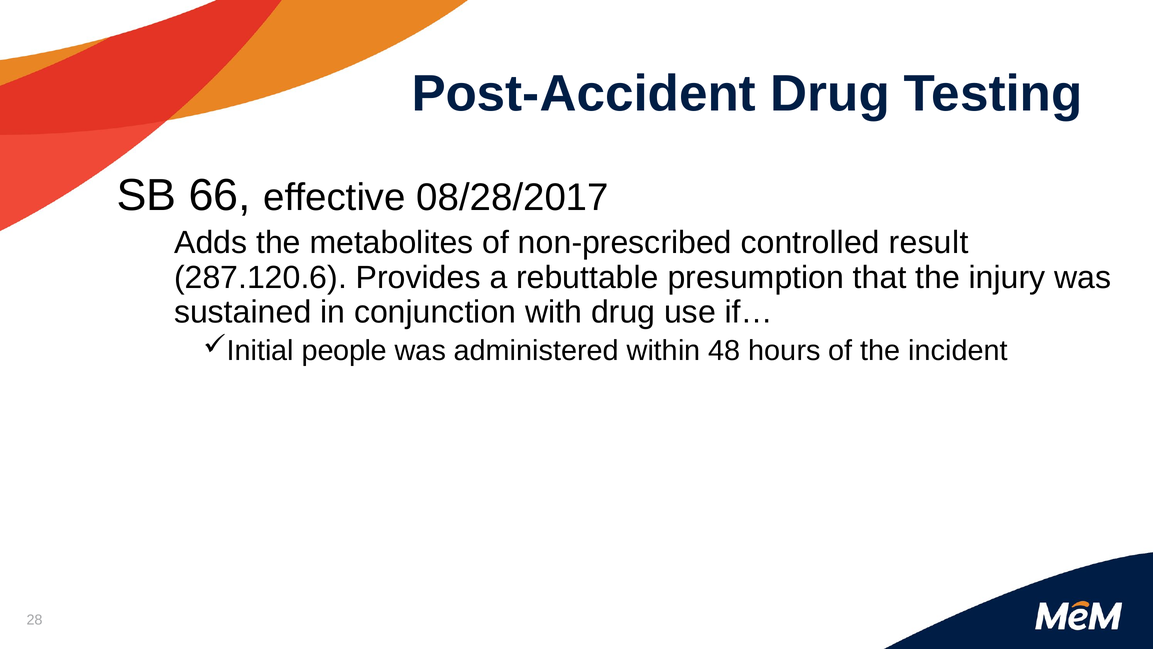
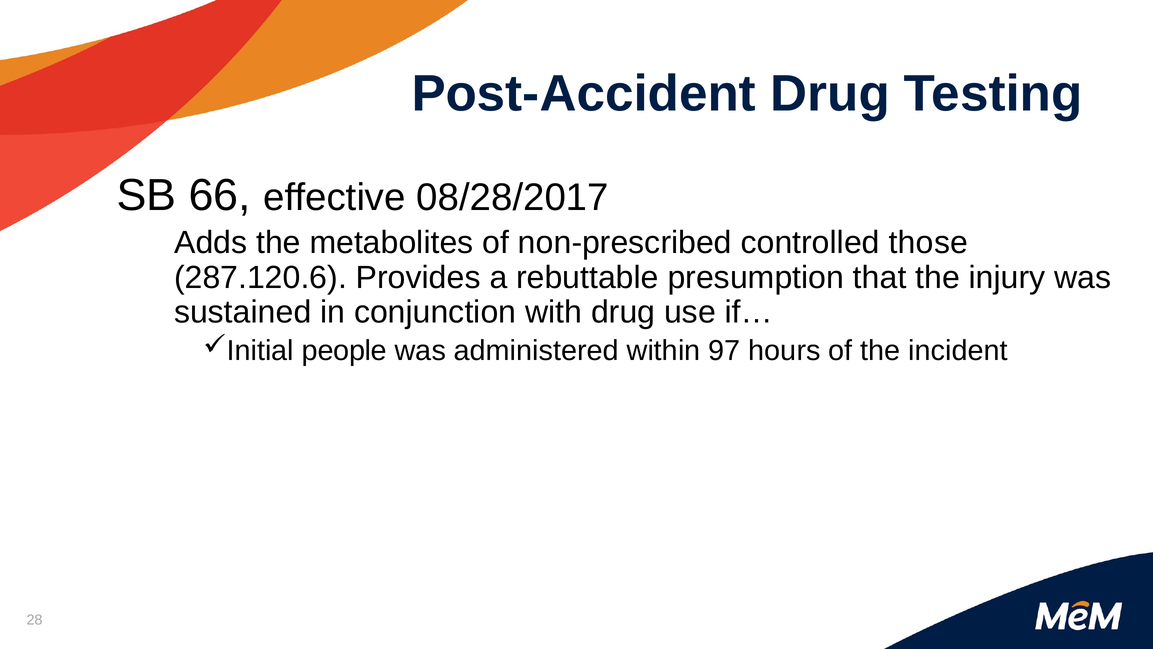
result: result -> those
48: 48 -> 97
